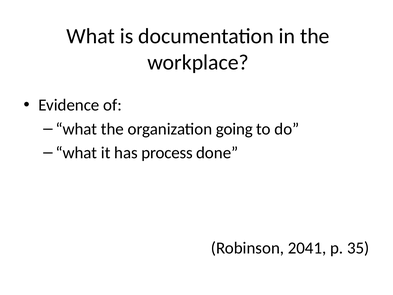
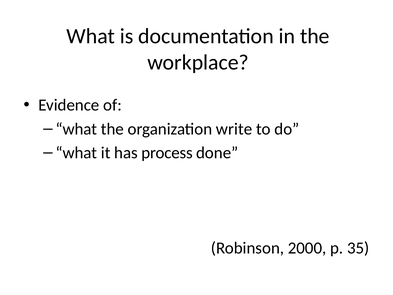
going: going -> write
2041: 2041 -> 2000
